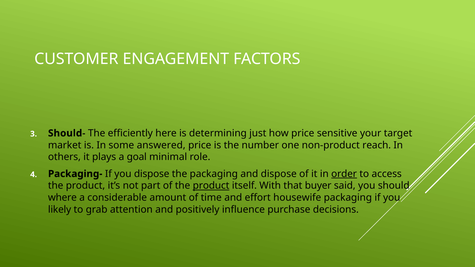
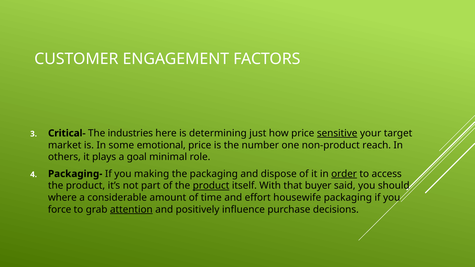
Should-: Should- -> Critical-
efficiently: efficiently -> industries
sensitive underline: none -> present
answered: answered -> emotional
you dispose: dispose -> making
likely: likely -> force
attention underline: none -> present
